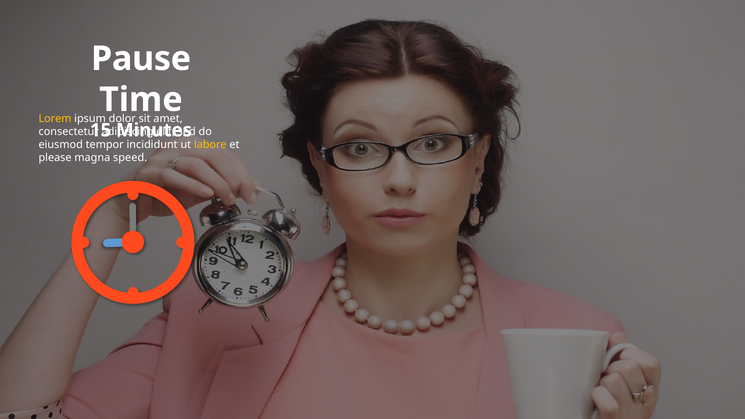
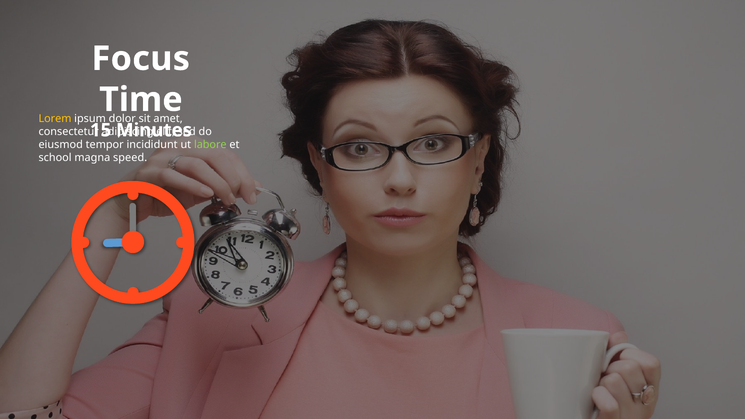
Pause: Pause -> Focus
labore colour: yellow -> light green
please: please -> school
